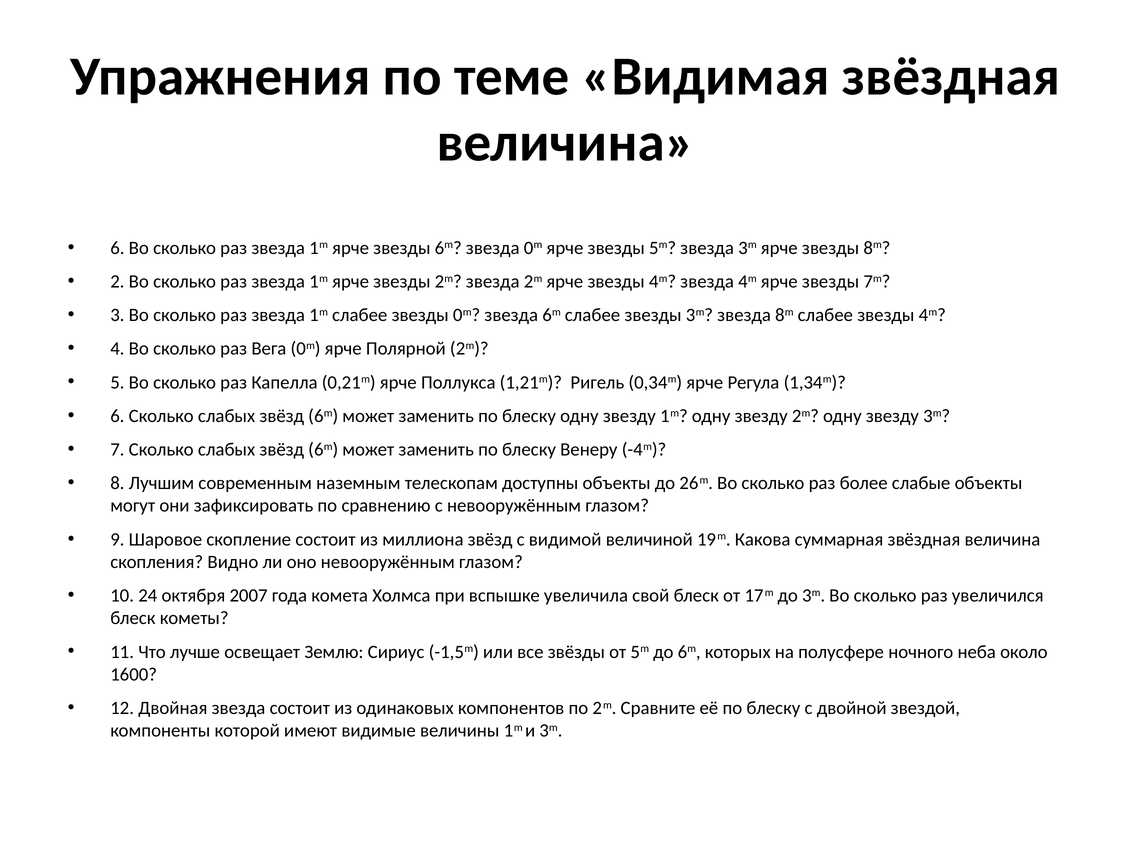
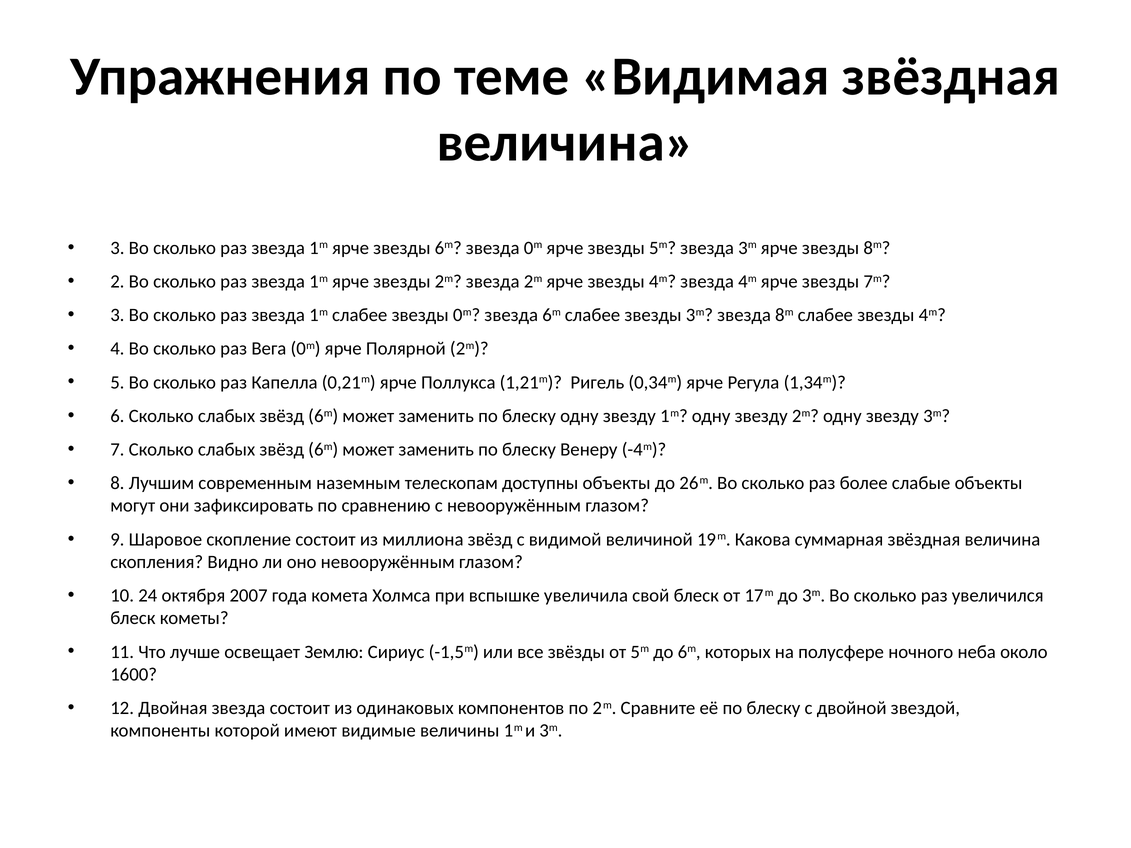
6 at (117, 248): 6 -> 3
